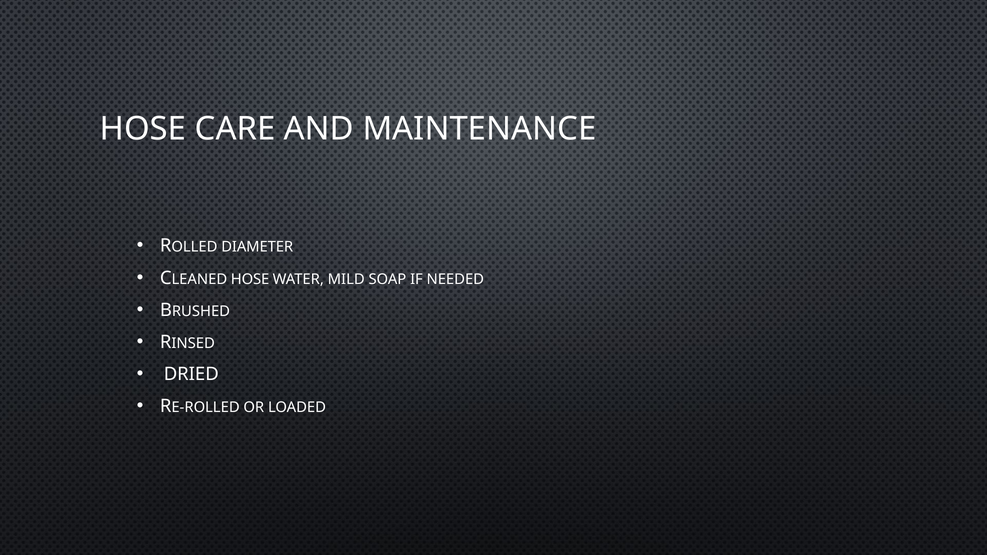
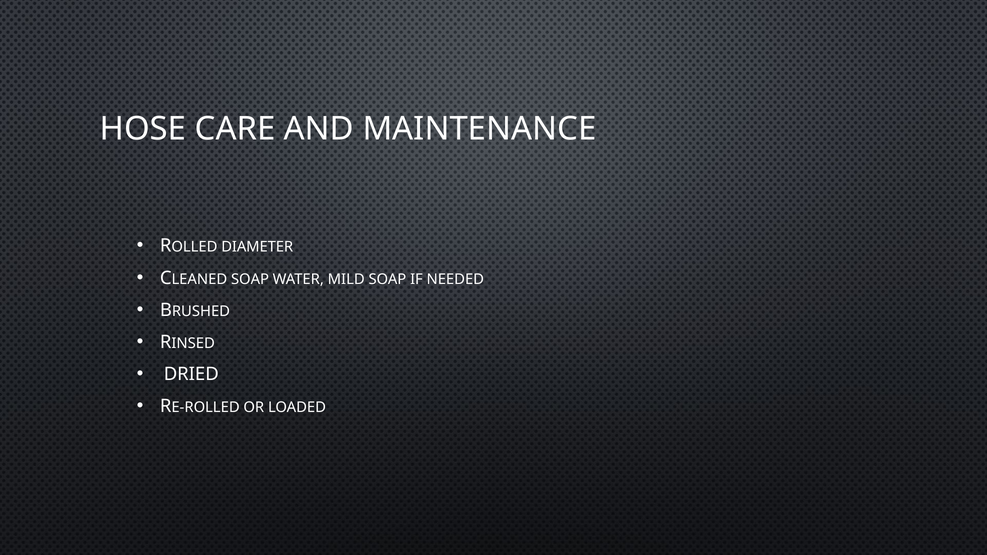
HOSE at (250, 279): HOSE -> SOAP
